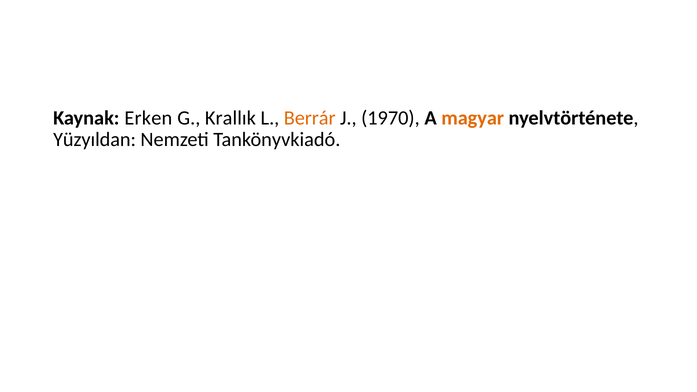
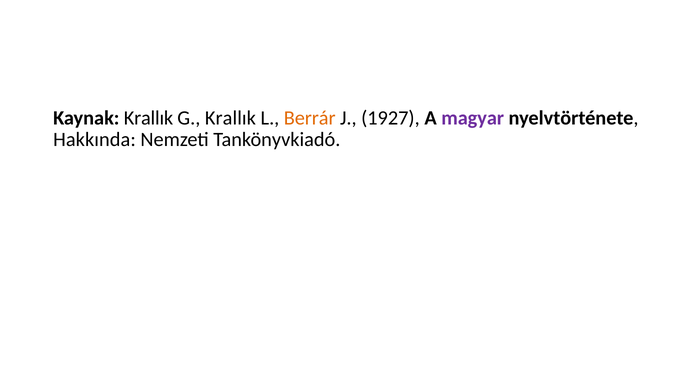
Kaynak Erken: Erken -> Krallık
1970: 1970 -> 1927
magyar colour: orange -> purple
Yüzyıldan: Yüzyıldan -> Hakkında
